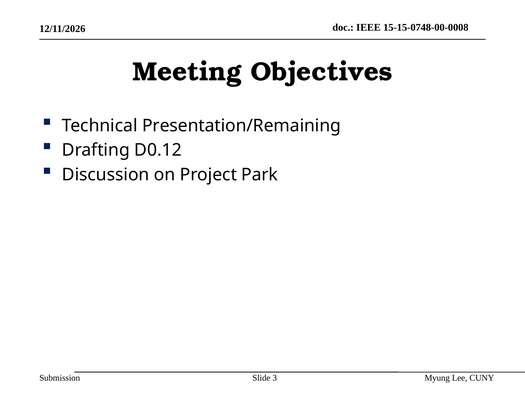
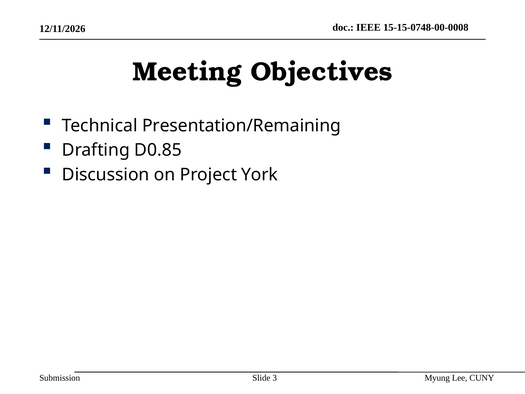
D0.12: D0.12 -> D0.85
Park: Park -> York
